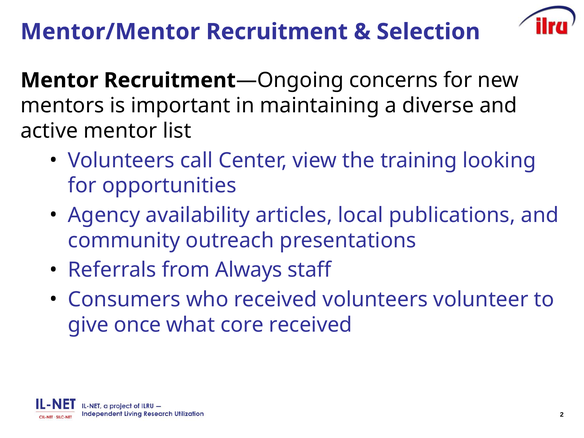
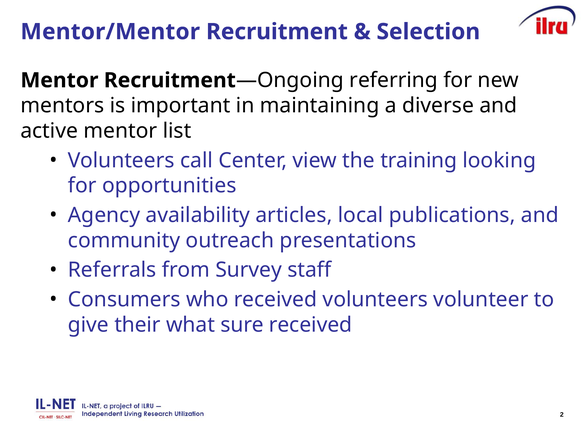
concerns: concerns -> referring
Always: Always -> Survey
once: once -> their
core: core -> sure
